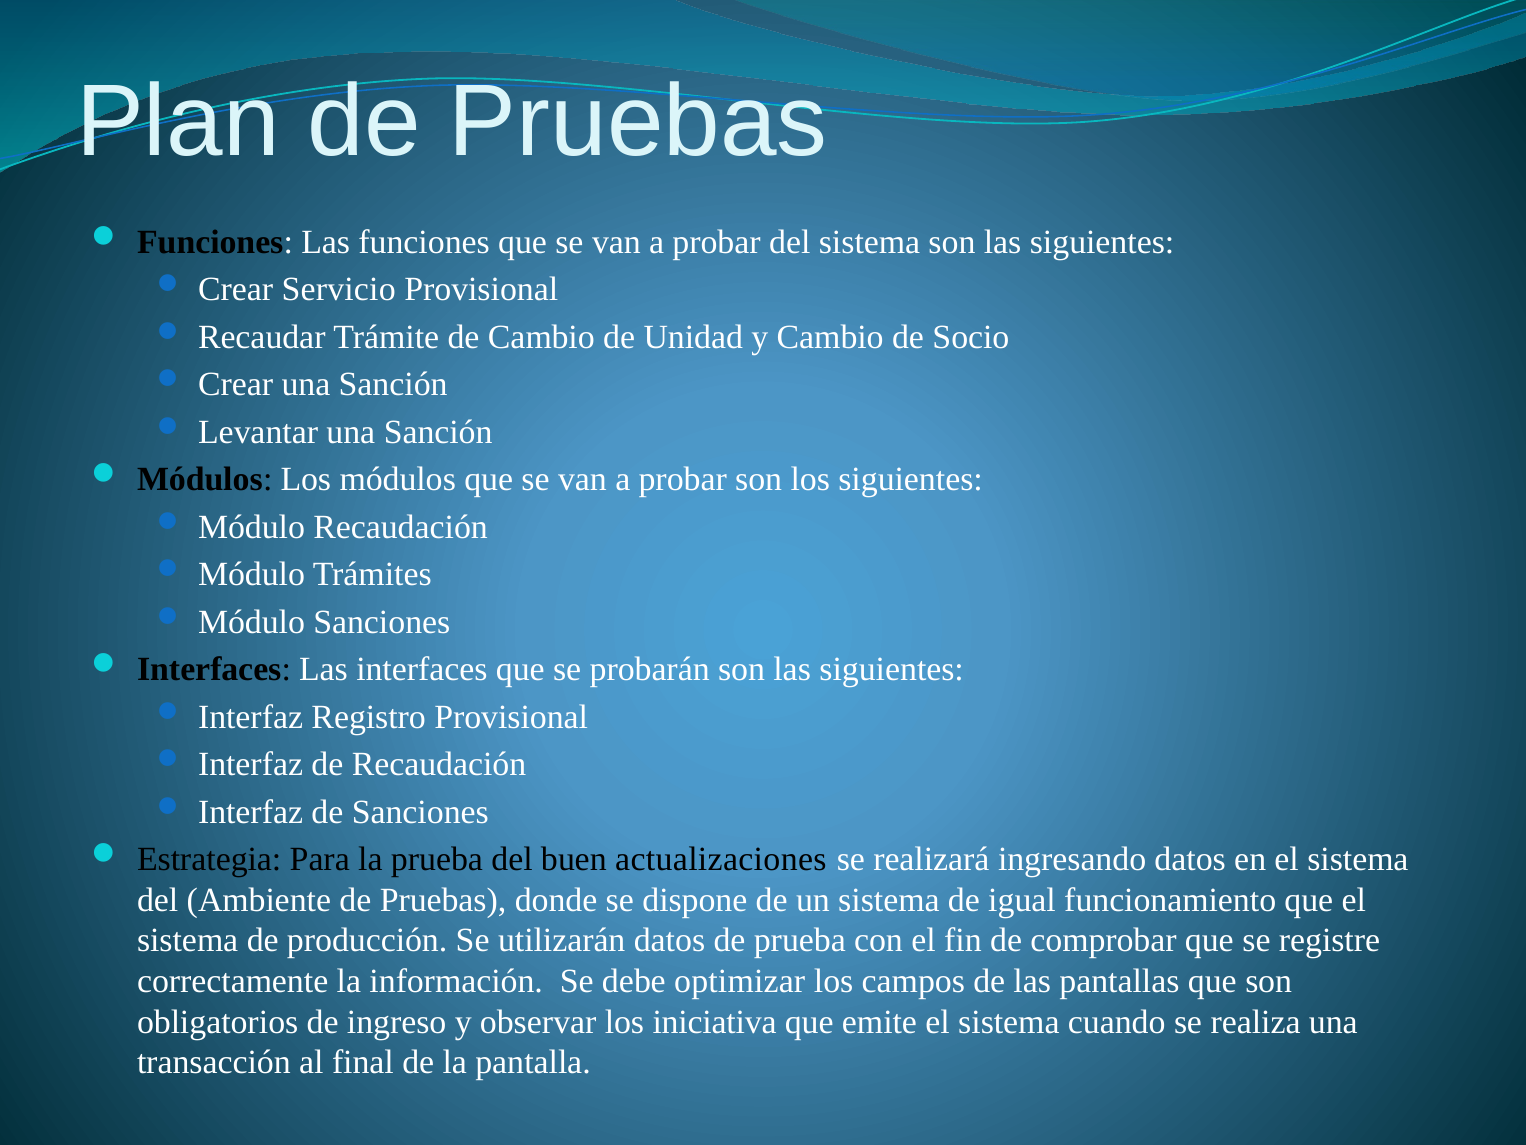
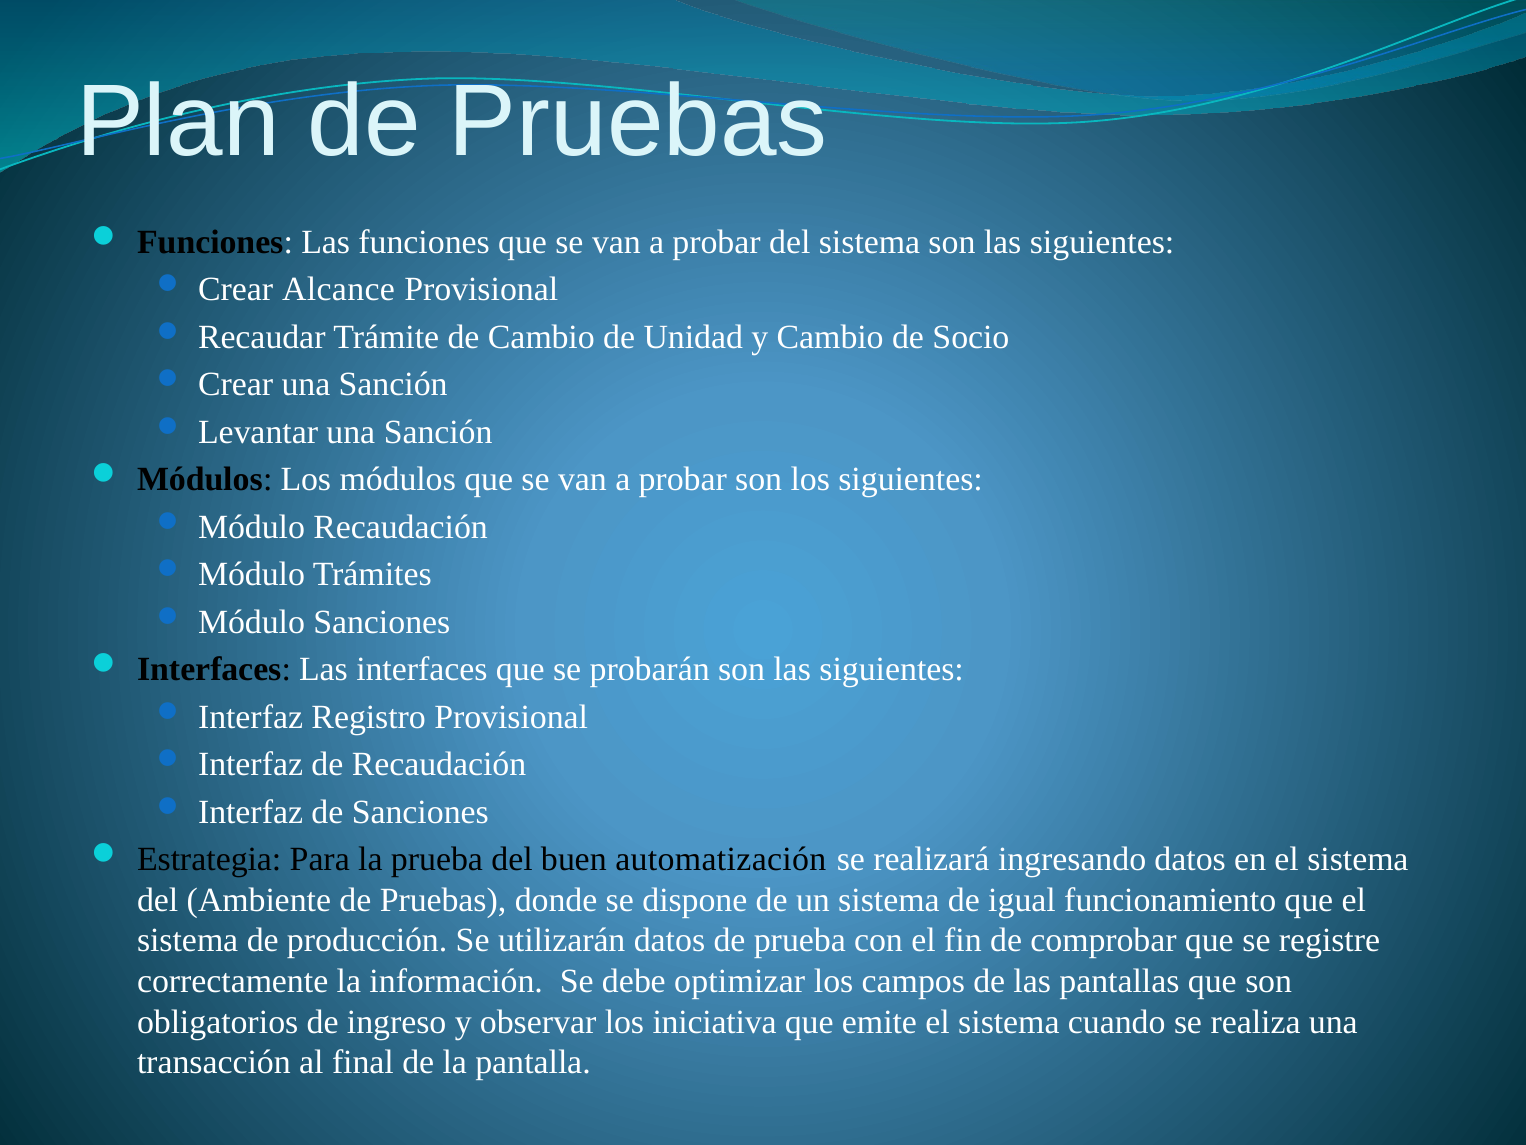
Servicio: Servicio -> Alcance
actualizaciones: actualizaciones -> automatización
